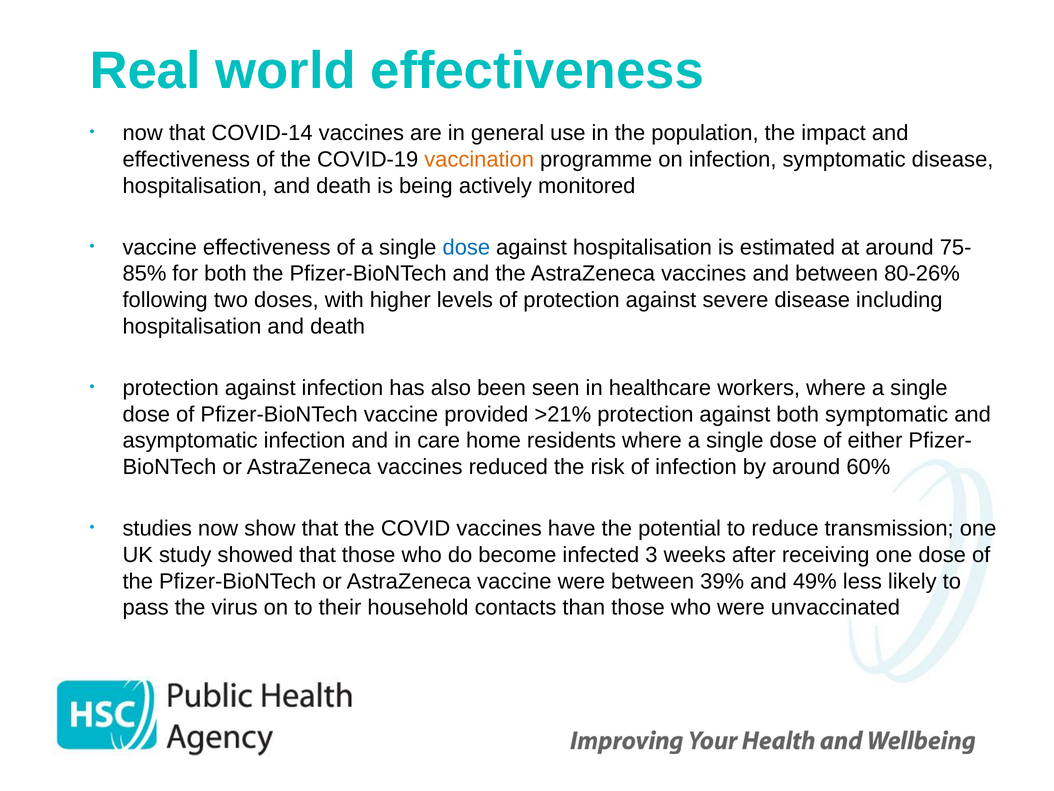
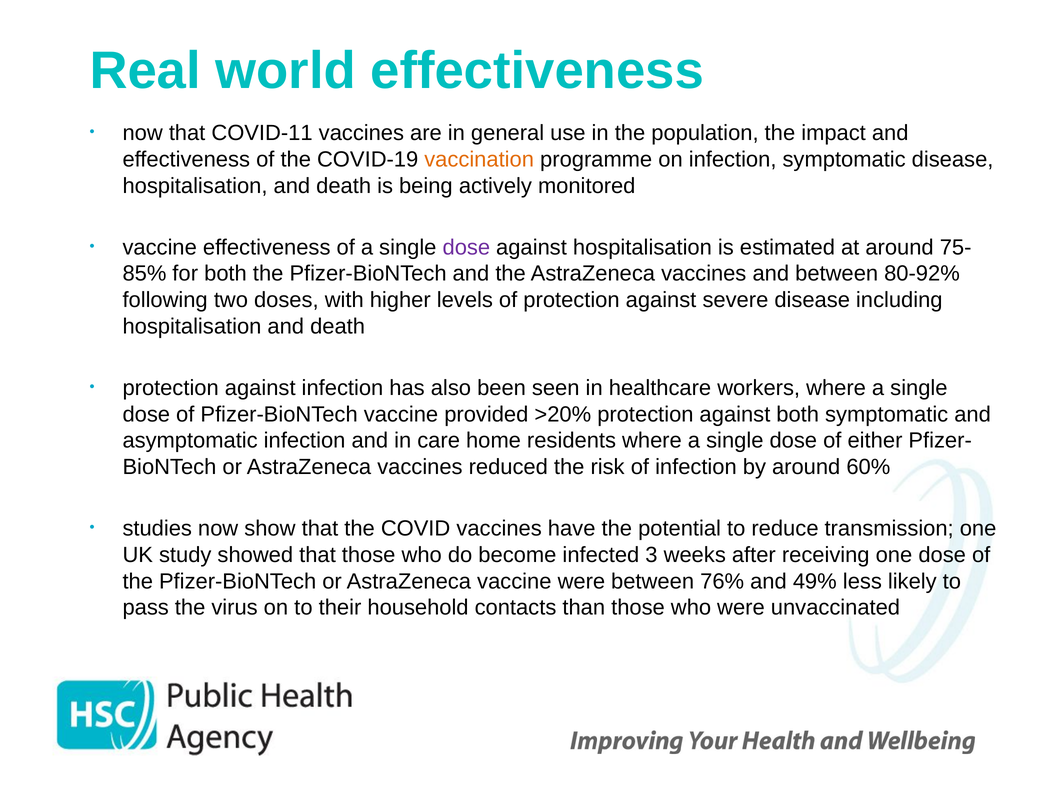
COVID-14: COVID-14 -> COVID-11
dose at (466, 247) colour: blue -> purple
80-26%: 80-26% -> 80-92%
>21%: >21% -> >20%
39%: 39% -> 76%
